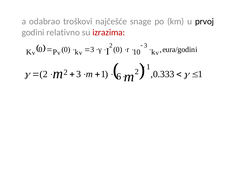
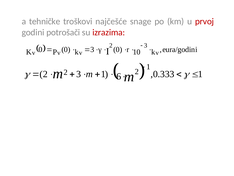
odabrao: odabrao -> tehničke
prvoj colour: black -> red
relativno: relativno -> potrošači
